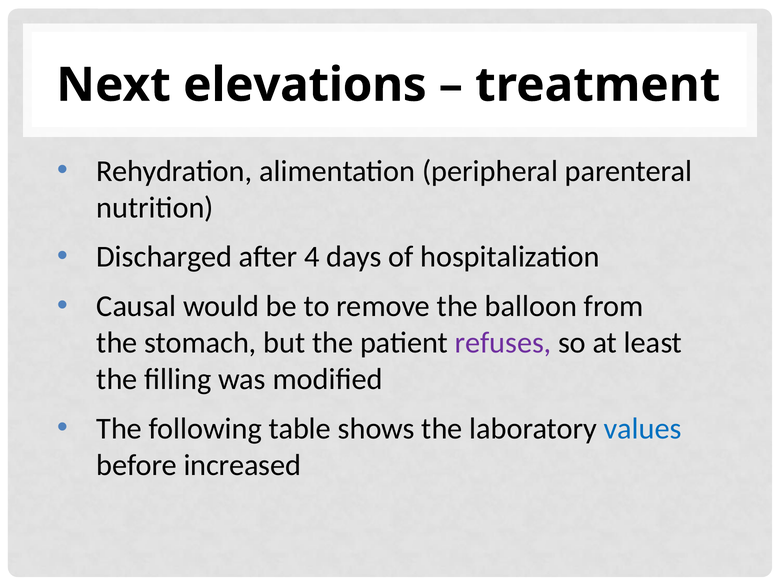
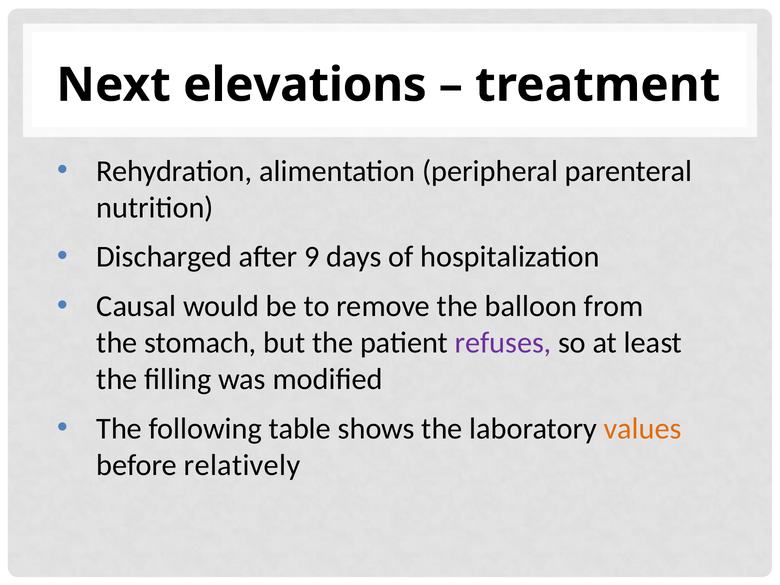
4: 4 -> 9
values colour: blue -> orange
increased: increased -> relatively
